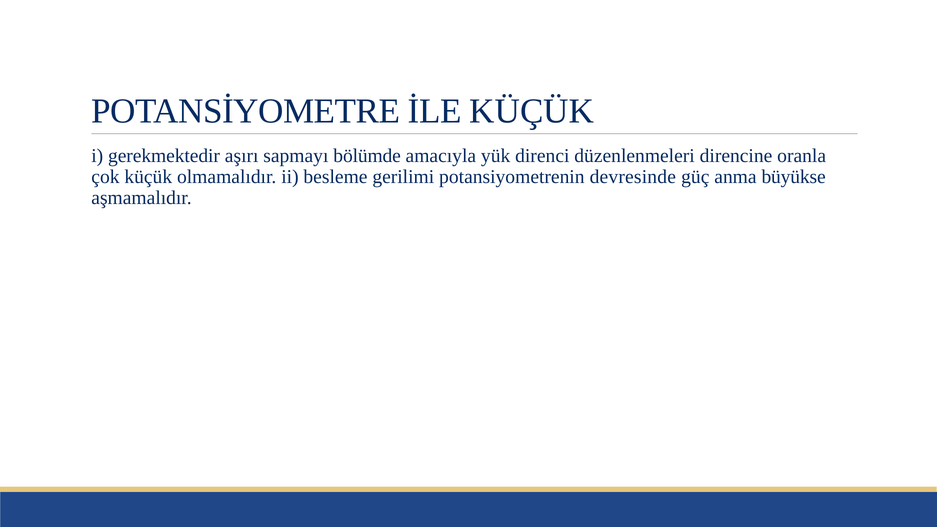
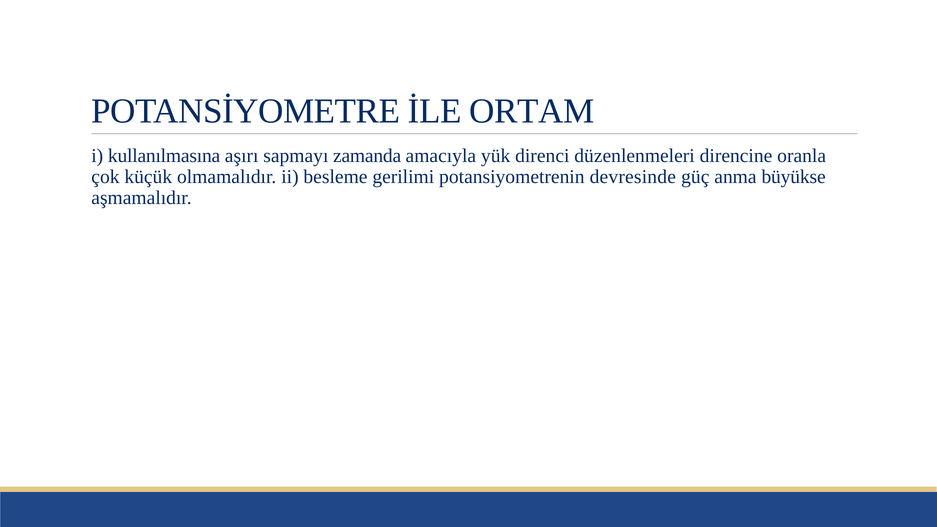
İLE KÜÇÜK: KÜÇÜK -> ORTAM
gerekmektedir: gerekmektedir -> kullanılmasına
bölümde: bölümde -> zamanda
